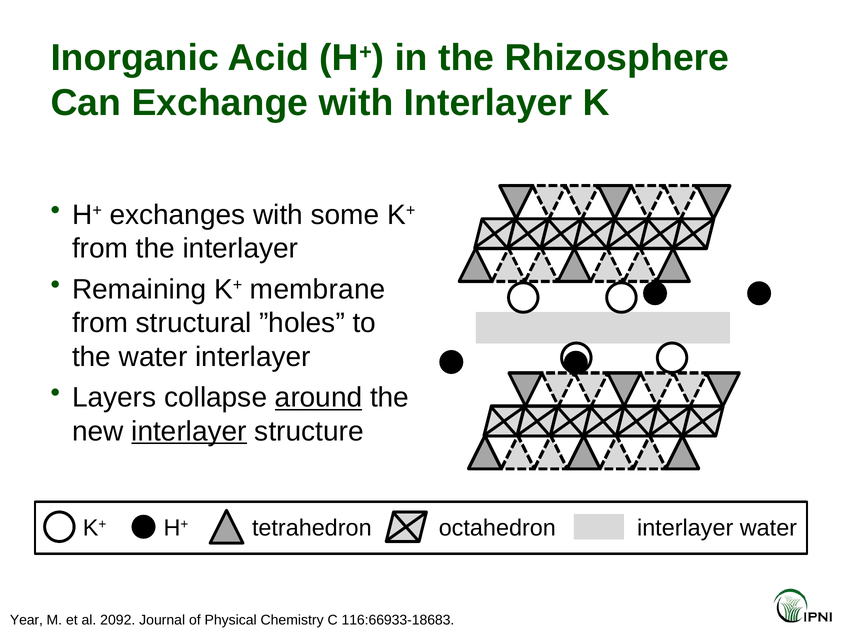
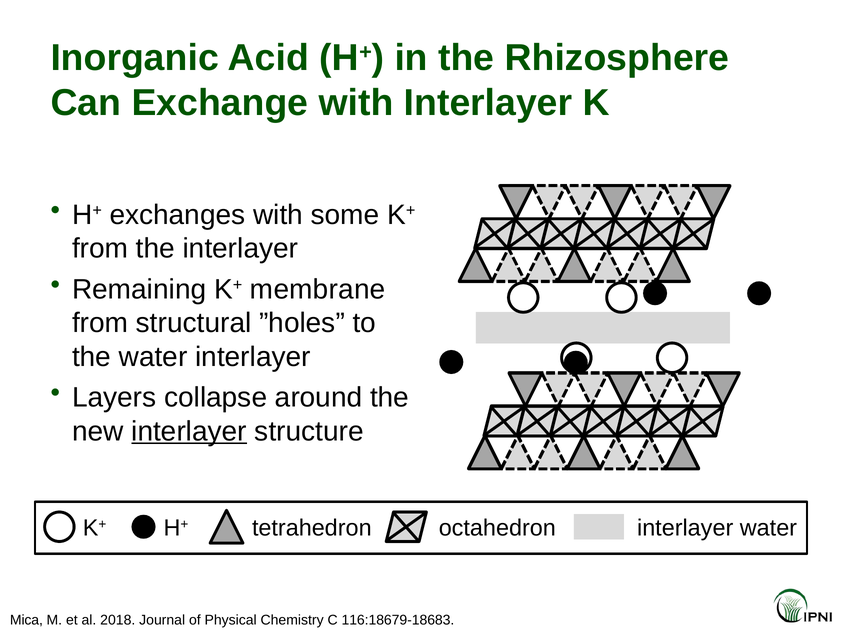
around underline: present -> none
Year: Year -> Mica
2092: 2092 -> 2018
116:66933-18683: 116:66933-18683 -> 116:18679-18683
